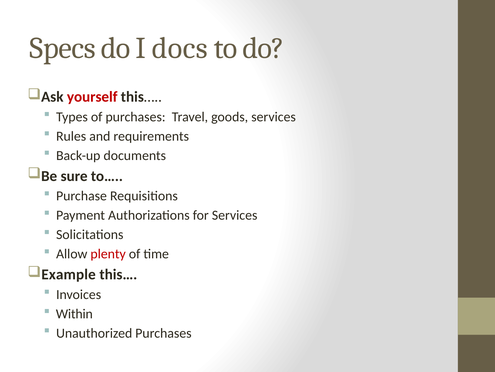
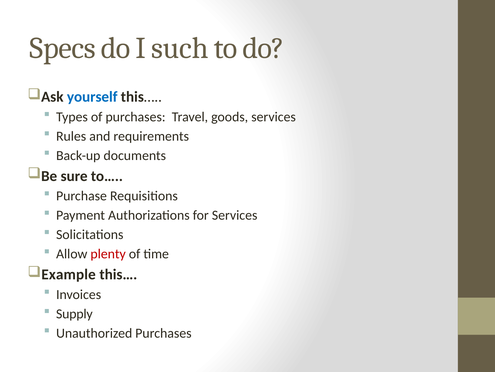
docs: docs -> such
yourself colour: red -> blue
Within: Within -> Supply
